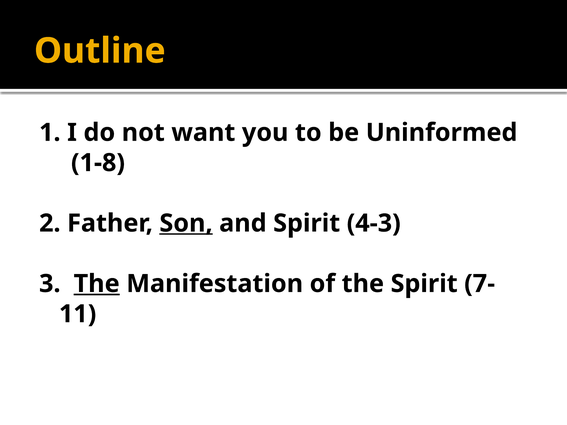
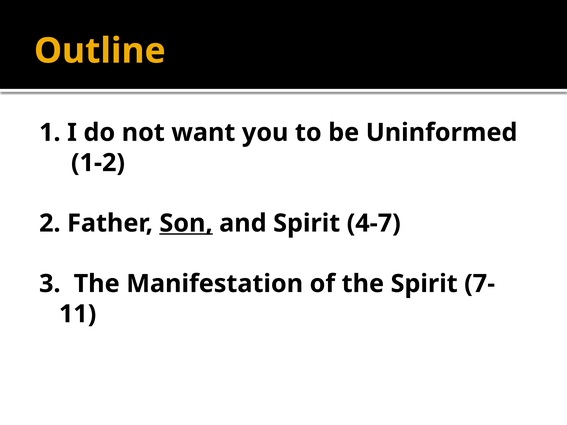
1-8: 1-8 -> 1-2
4-3: 4-3 -> 4-7
The at (97, 284) underline: present -> none
